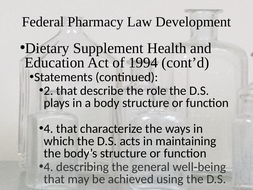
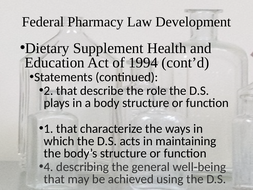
4 at (49, 129): 4 -> 1
